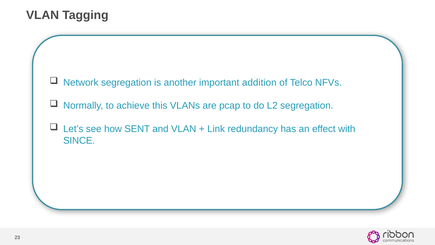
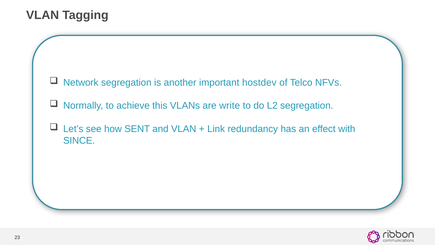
addition: addition -> hostdev
pcap: pcap -> write
